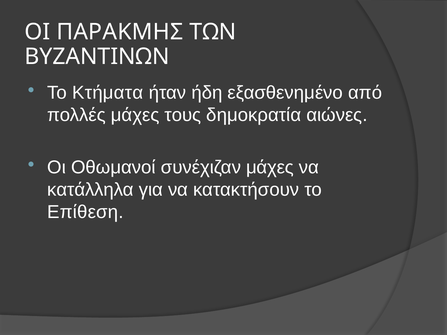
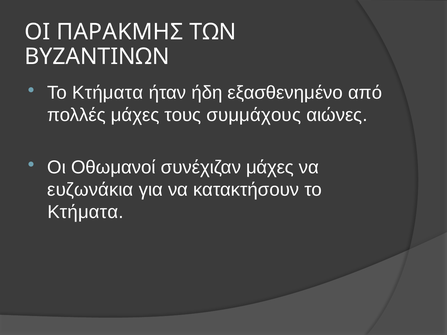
δημοκρατία: δημοκρατία -> συμμάχους
κατάλληλα: κατάλληλα -> ευζωνάκια
Επίθεση at (85, 212): Επίθεση -> Κτήματα
